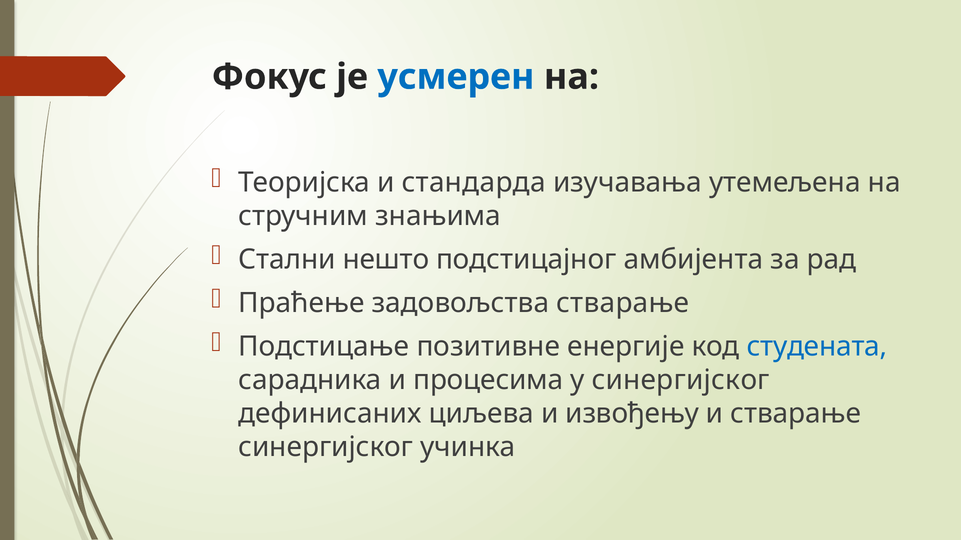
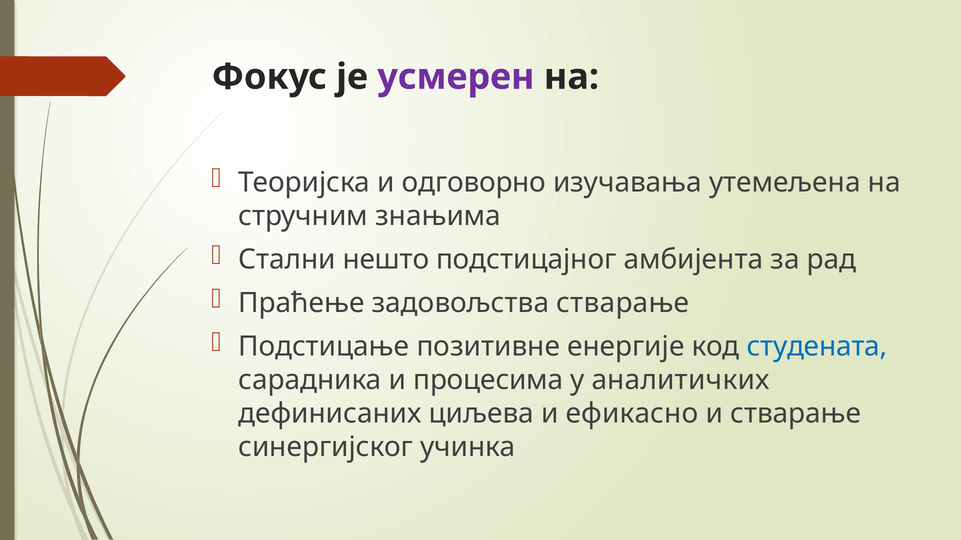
усмерен colour: blue -> purple
стандарда: стандарда -> одговорно
у синергијског: синергијског -> аналитичких
извођењу: извођењу -> ефикасно
